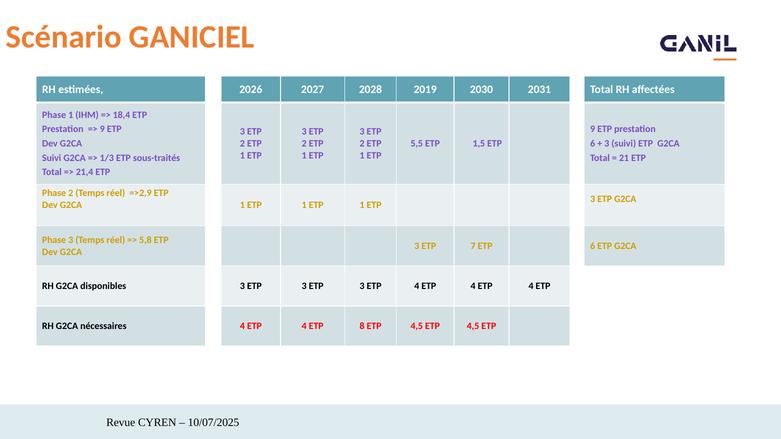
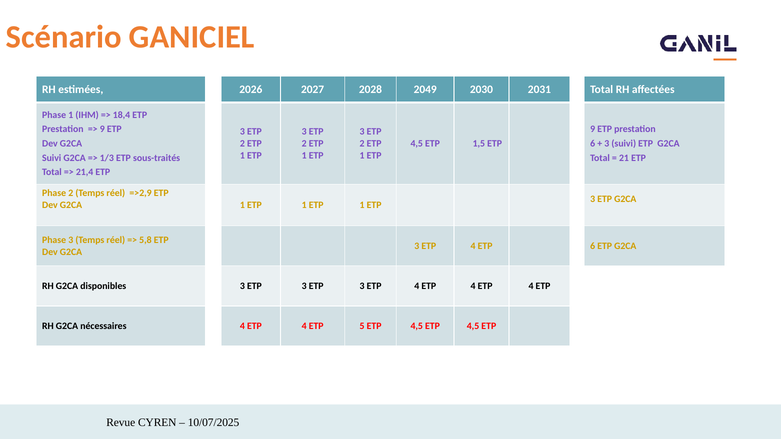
2019: 2019 -> 2049
5,5 at (417, 144): 5,5 -> 4,5
7 at (473, 246): 7 -> 4
8: 8 -> 5
